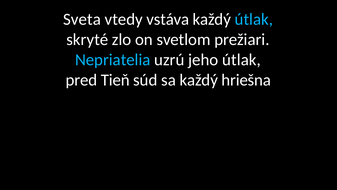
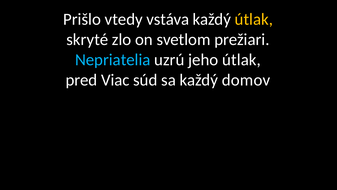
Sveta: Sveta -> Prišlo
útlak at (254, 19) colour: light blue -> yellow
Tieň: Tieň -> Viac
hriešna: hriešna -> domov
